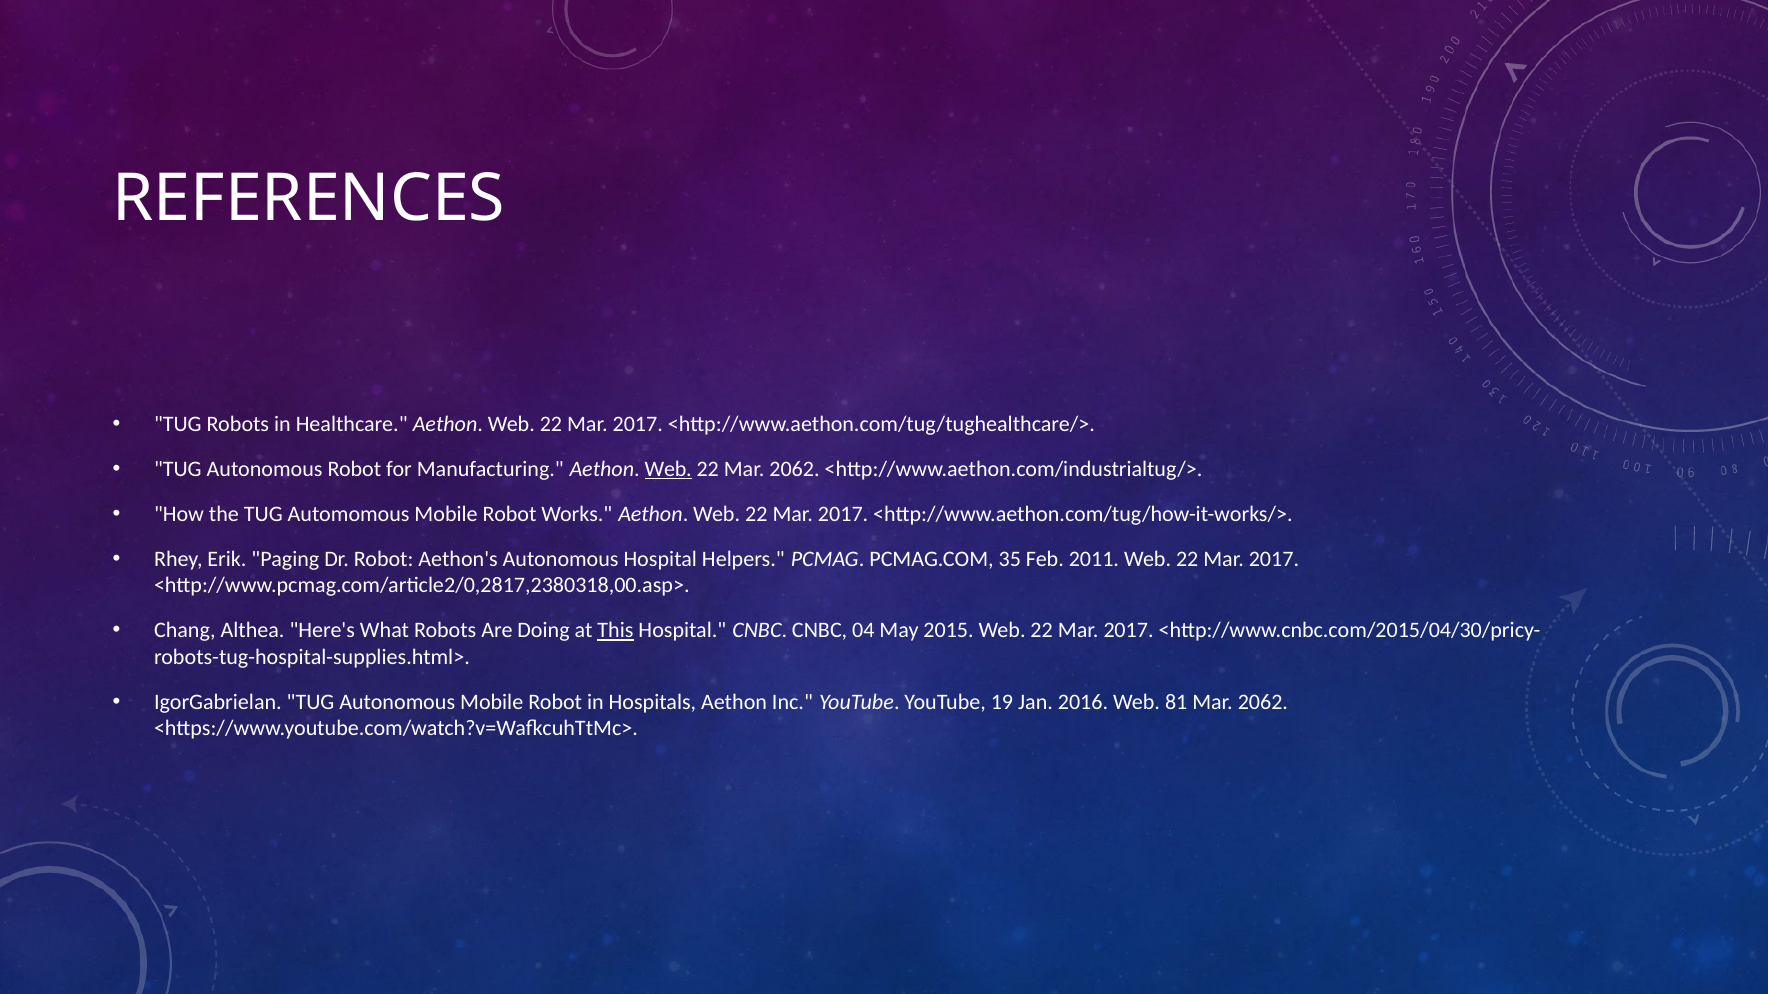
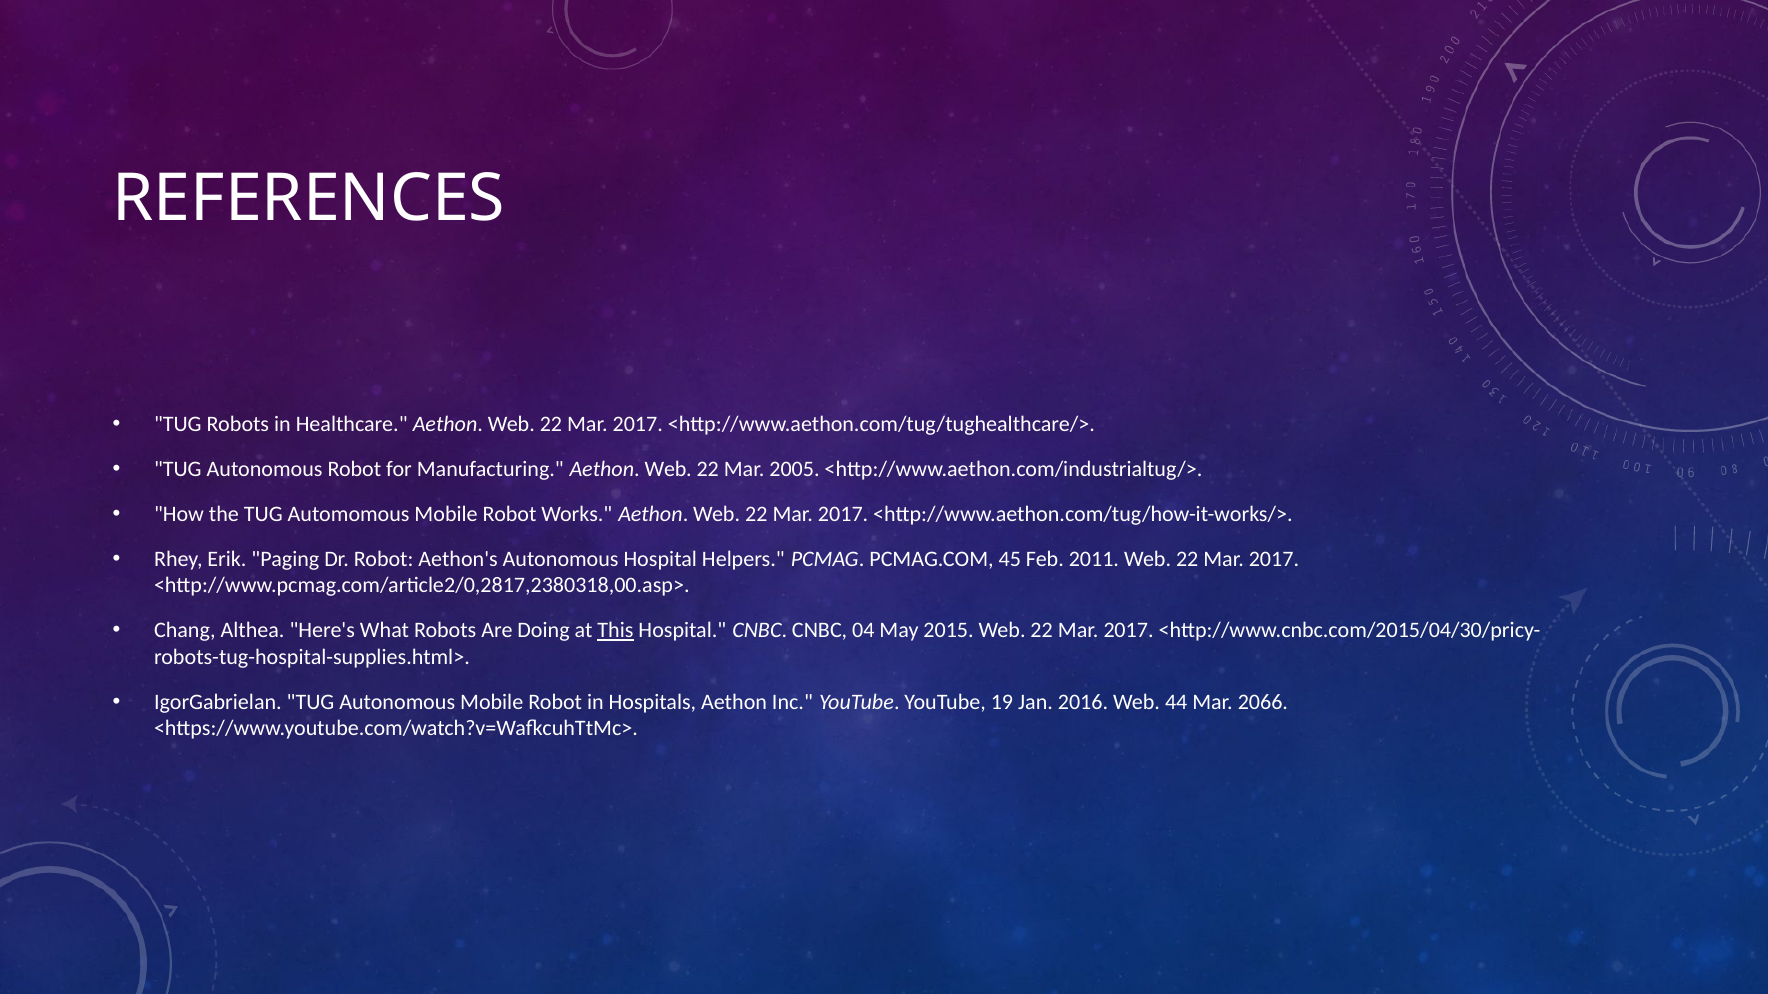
Web at (668, 469) underline: present -> none
22 Mar 2062: 2062 -> 2005
35: 35 -> 45
81: 81 -> 44
2062 at (1263, 702): 2062 -> 2066
